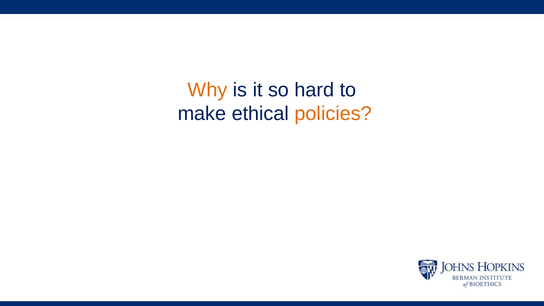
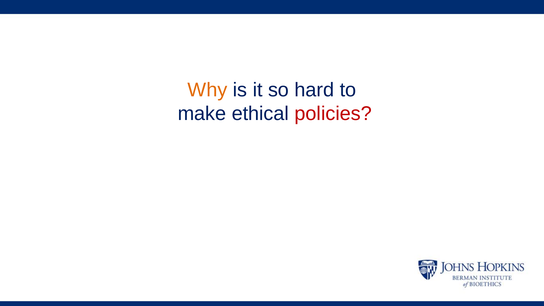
policies colour: orange -> red
